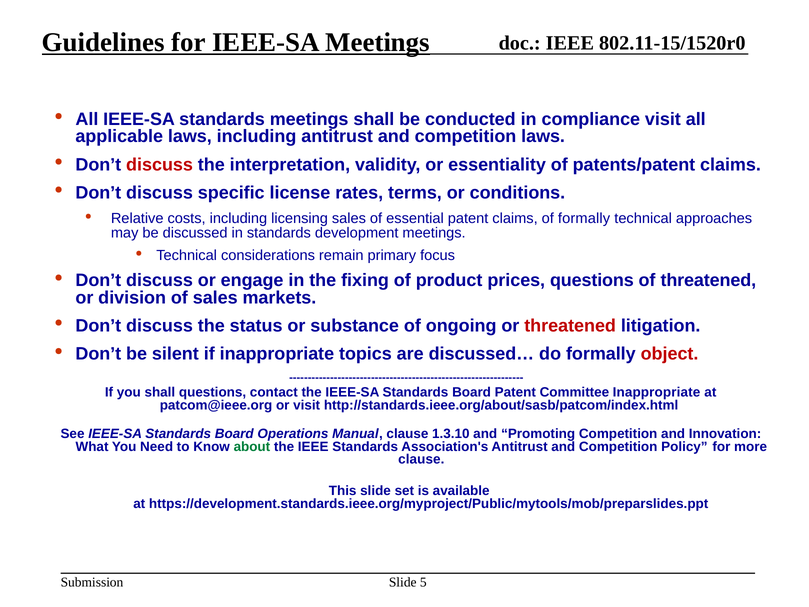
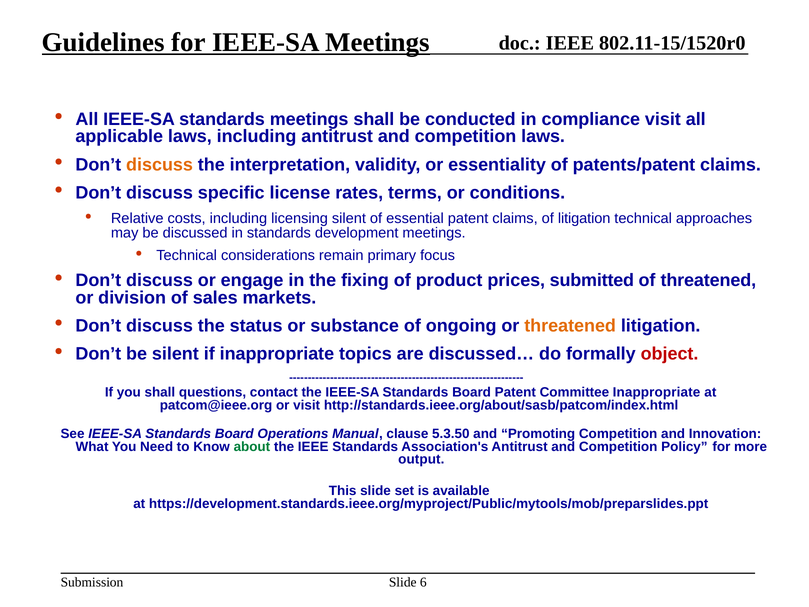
discuss at (160, 165) colour: red -> orange
licensing sales: sales -> silent
of formally: formally -> litigation
prices questions: questions -> submitted
threatened at (570, 326) colour: red -> orange
1.3.10: 1.3.10 -> 5.3.50
clause at (421, 459): clause -> output
5: 5 -> 6
